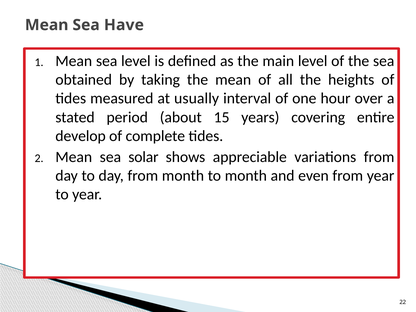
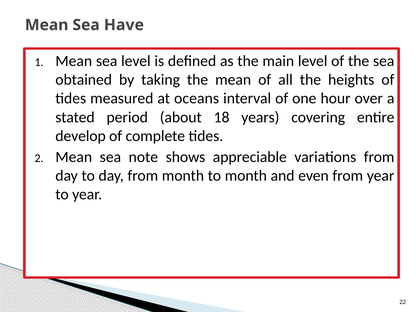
usually: usually -> oceans
15: 15 -> 18
solar: solar -> note
